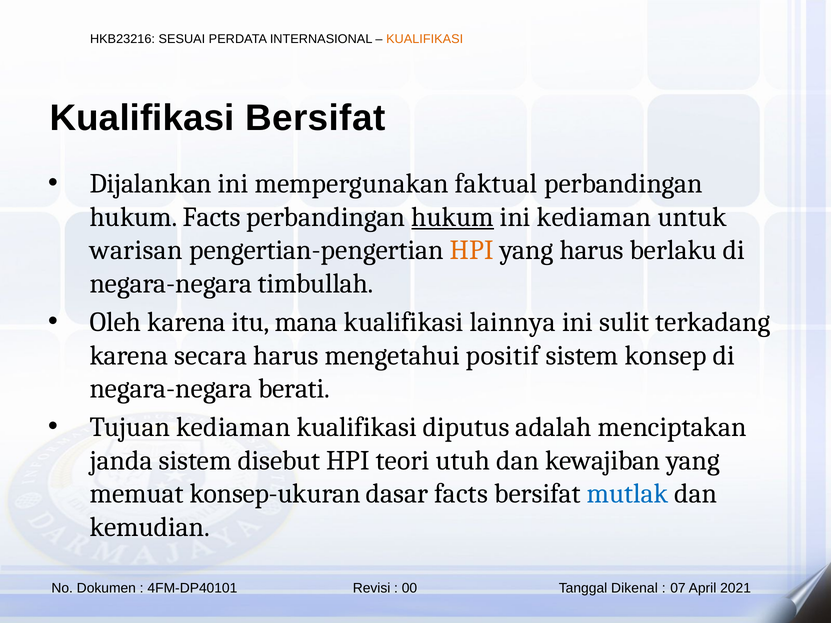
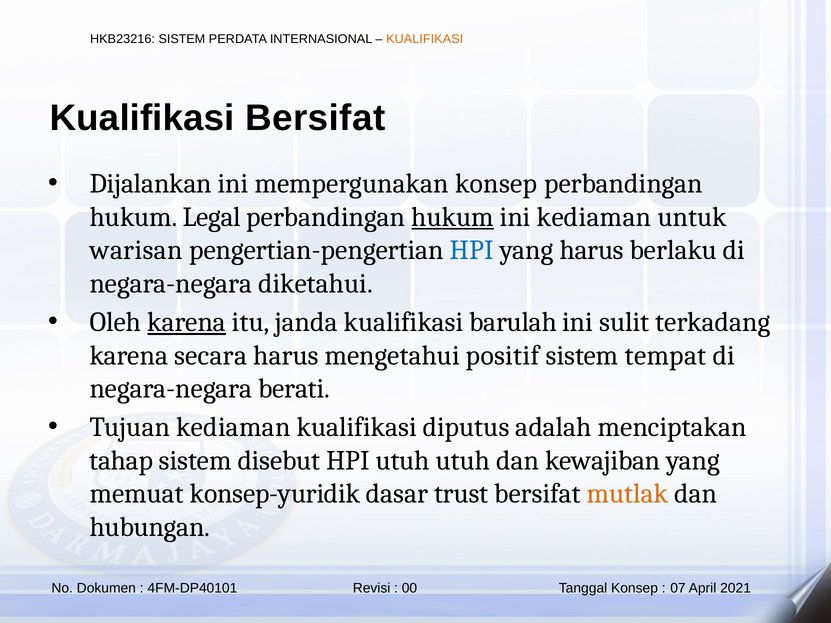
SESUAI at (182, 39): SESUAI -> SISTEM
mempergunakan faktual: faktual -> konsep
hukum Facts: Facts -> Legal
HPI at (472, 250) colour: orange -> blue
timbullah: timbullah -> diketahui
karena at (187, 322) underline: none -> present
mana: mana -> janda
lainnya: lainnya -> barulah
konsep: konsep -> tempat
janda: janda -> tahap
HPI teori: teori -> utuh
konsep-ukuran: konsep-ukuran -> konsep-yuridik
dasar facts: facts -> trust
mutlak colour: blue -> orange
kemudian: kemudian -> hubungan
Dikenal at (634, 589): Dikenal -> Konsep
